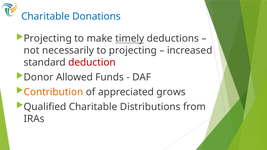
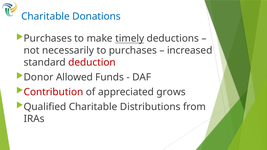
Projecting at (48, 38): Projecting -> Purchases
to projecting: projecting -> purchases
Contribution colour: orange -> red
